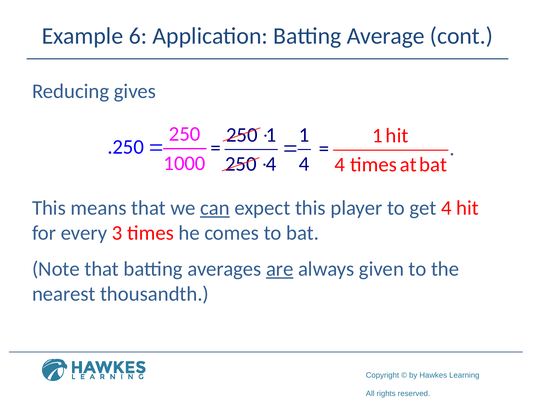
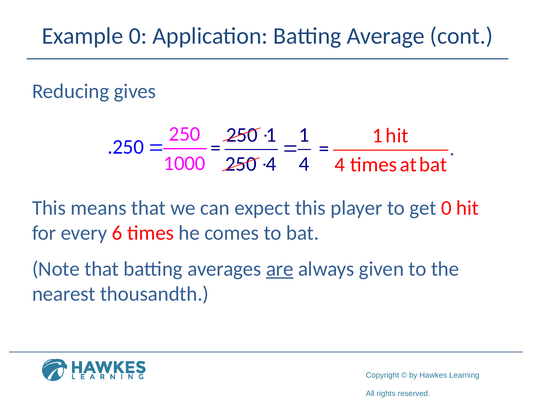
Example 6: 6 -> 0
can underline: present -> none
get 4: 4 -> 0
3: 3 -> 6
